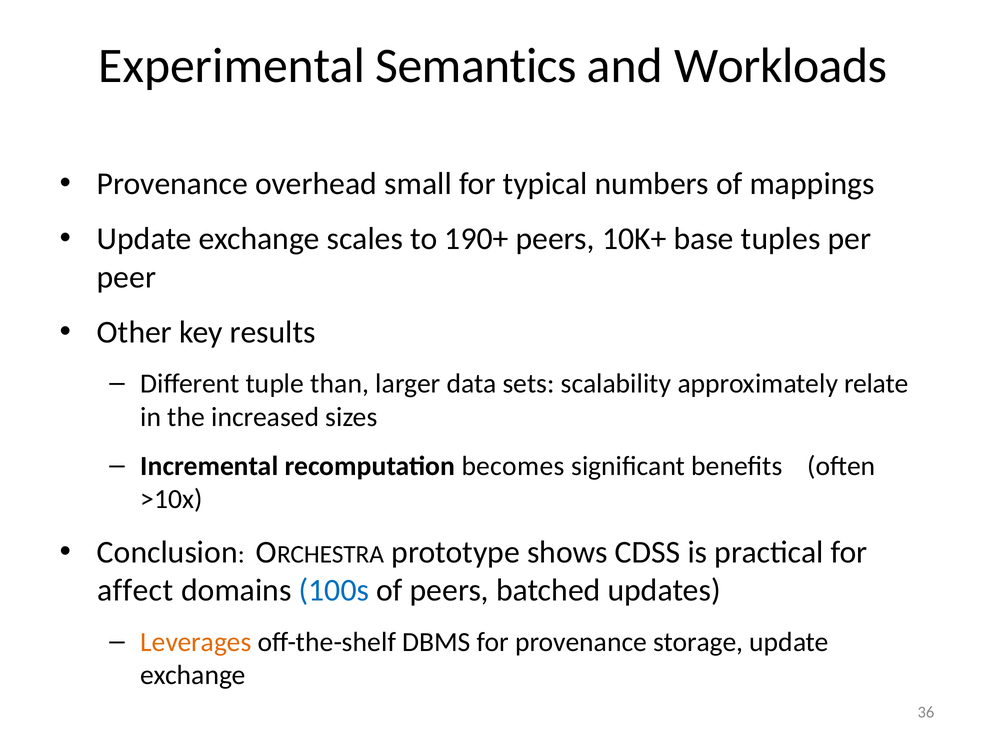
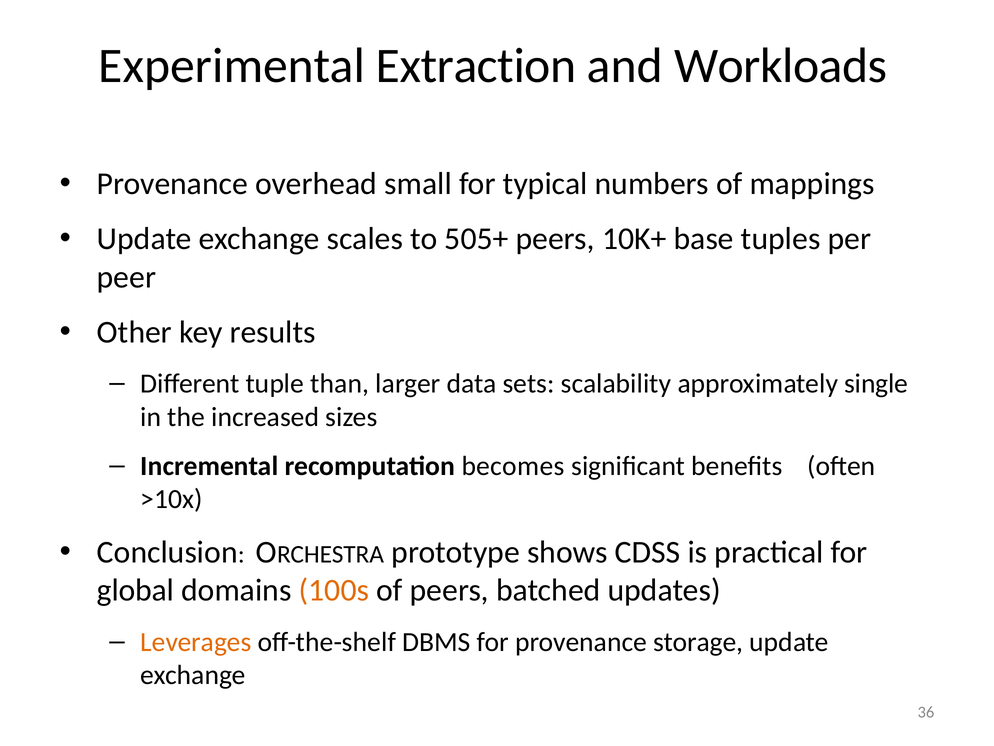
Semantics: Semantics -> Extraction
190+: 190+ -> 505+
relate: relate -> single
affect: affect -> global
100s colour: blue -> orange
